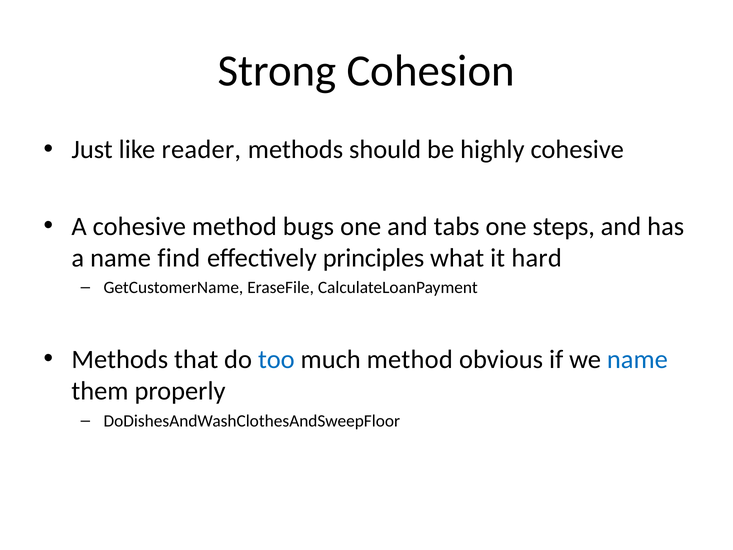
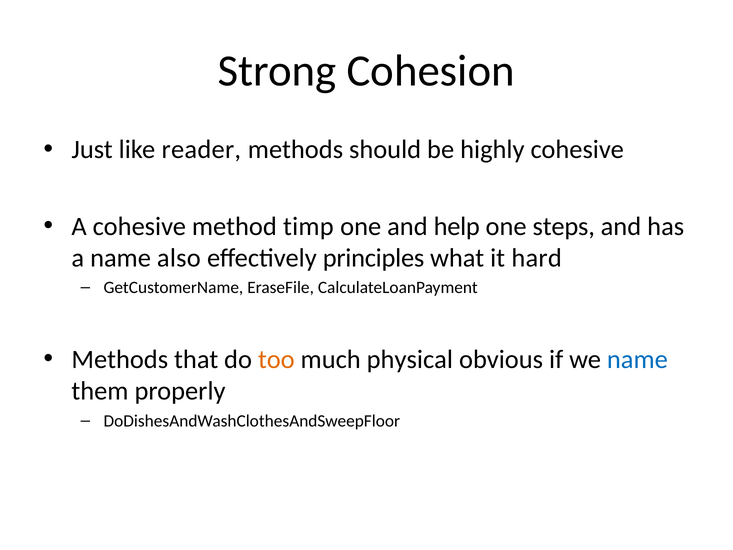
bugs: bugs -> timp
tabs: tabs -> help
find: find -> also
too colour: blue -> orange
much method: method -> physical
